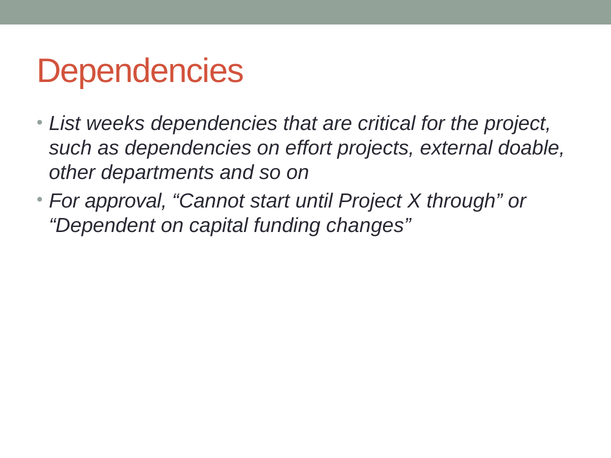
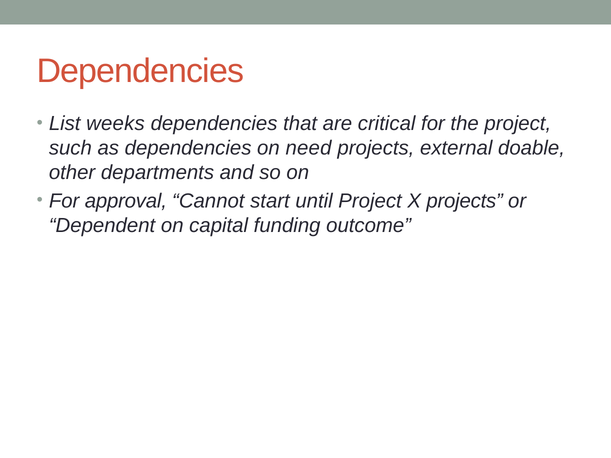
effort: effort -> need
X through: through -> projects
changes: changes -> outcome
